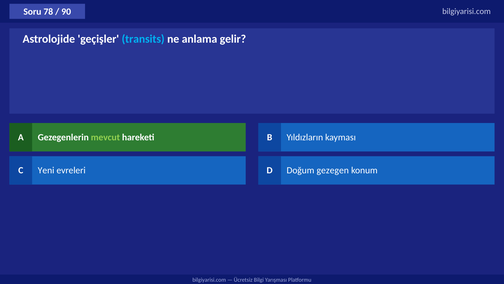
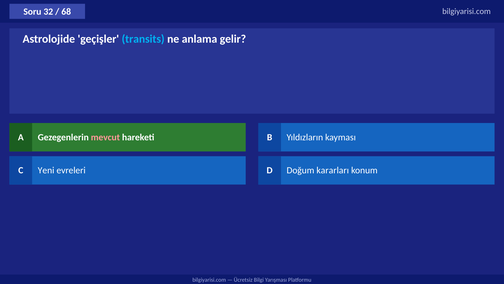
78: 78 -> 32
90: 90 -> 68
mevcut colour: light green -> pink
gezegen: gezegen -> kararları
